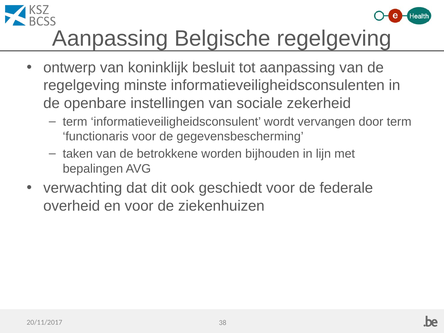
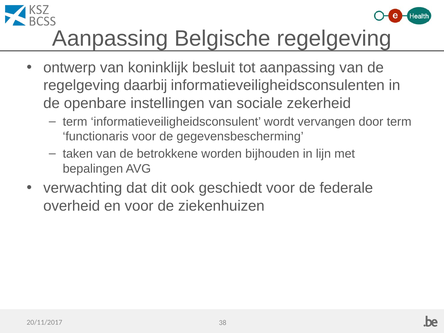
minste: minste -> daarbij
